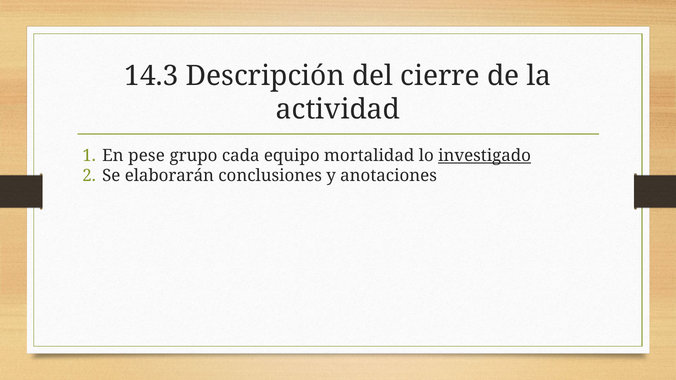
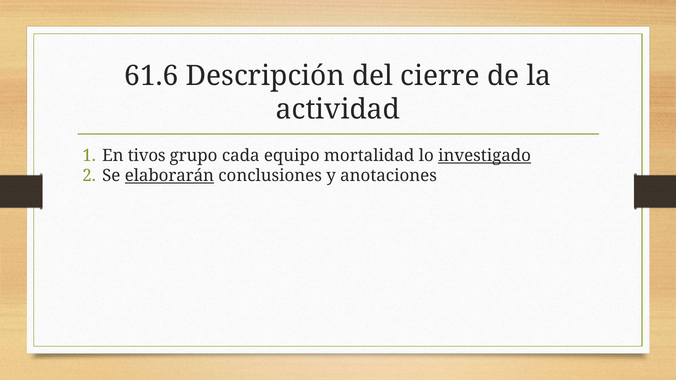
14.3: 14.3 -> 61.6
pese: pese -> tivos
elaborarán underline: none -> present
